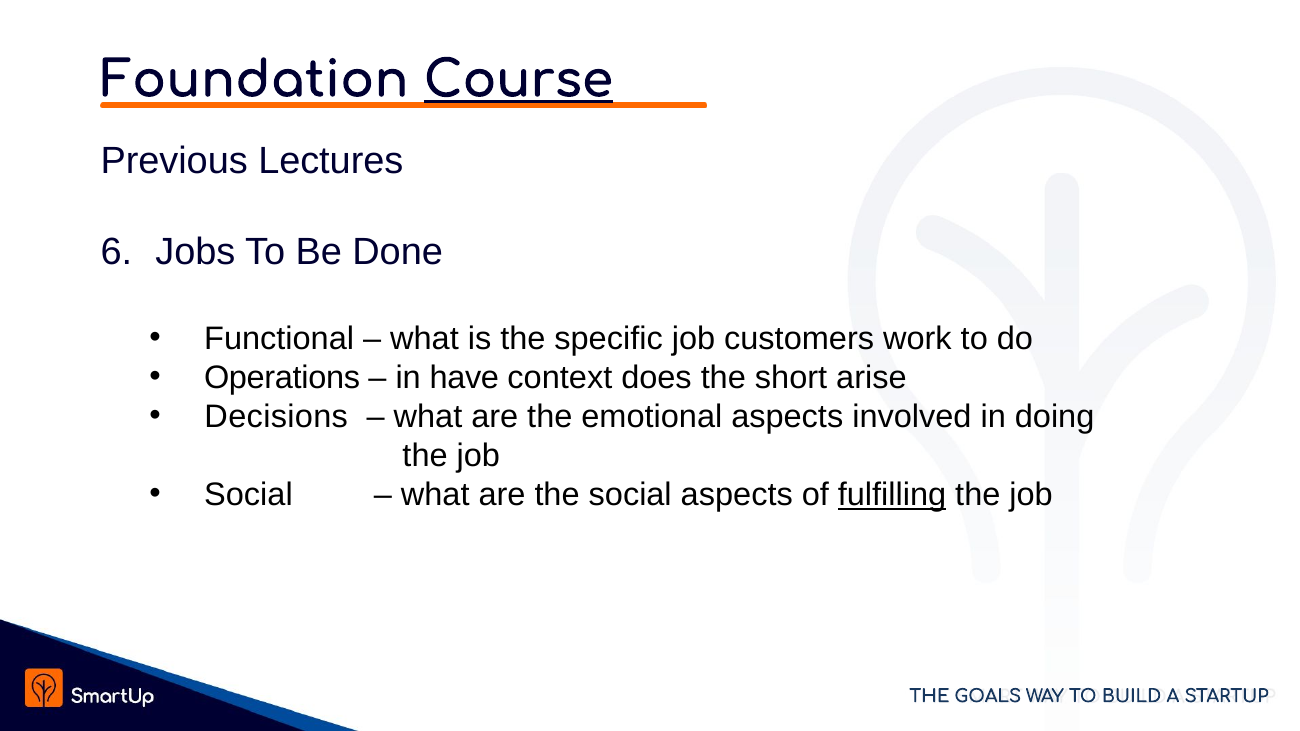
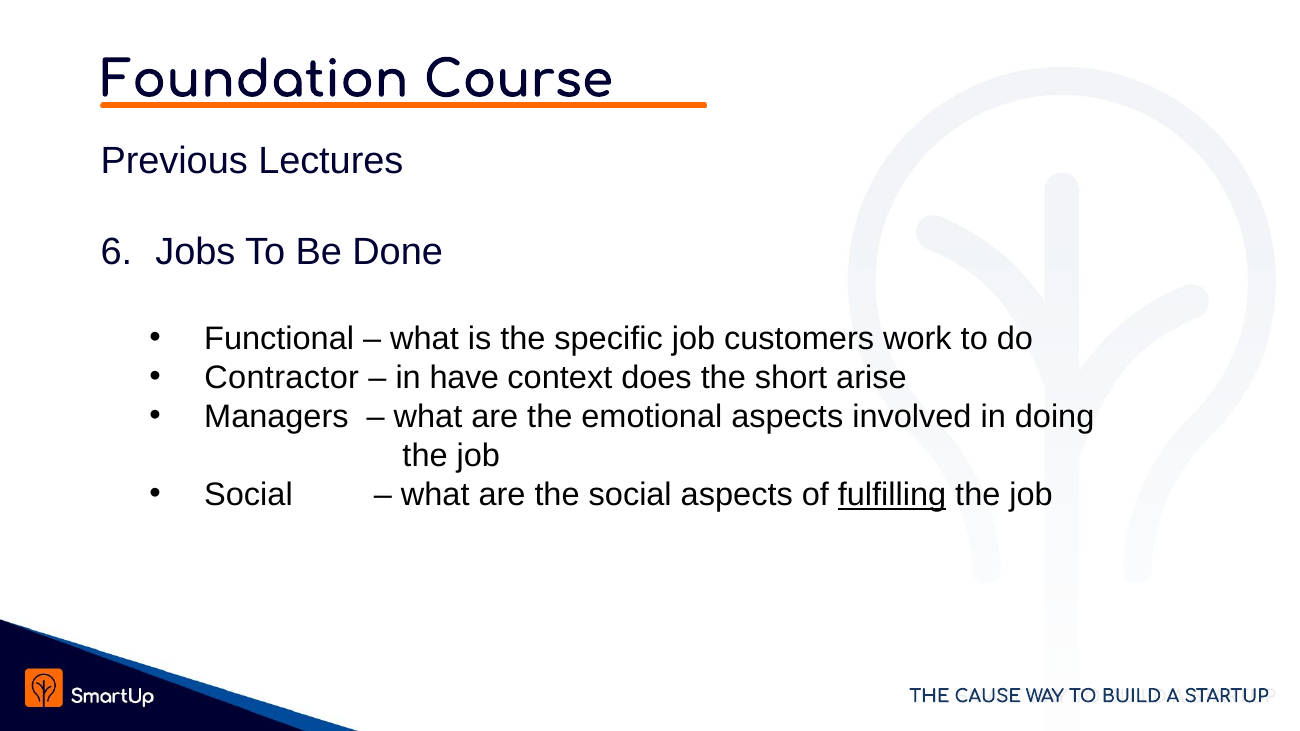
Course underline: present -> none
Operations: Operations -> Contractor
Decisions: Decisions -> Managers
GOALS: GOALS -> CAUSE
